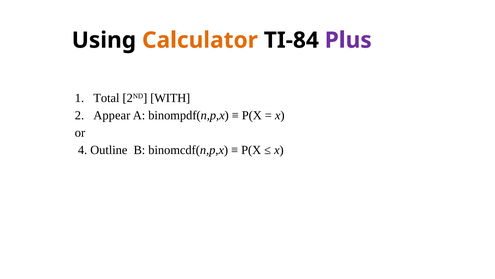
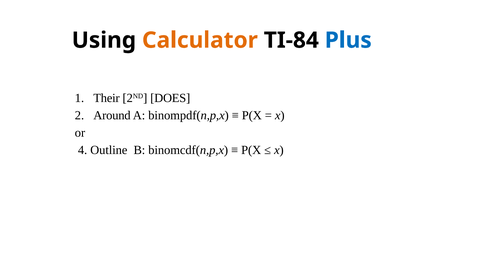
Plus colour: purple -> blue
Total: Total -> Their
WITH: WITH -> DOES
Appear: Appear -> Around
